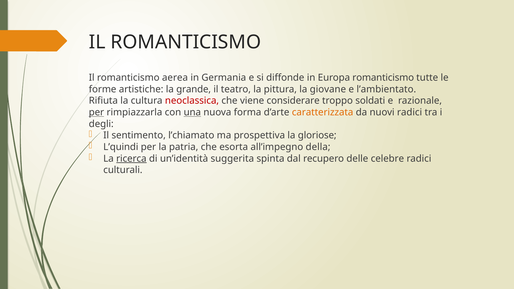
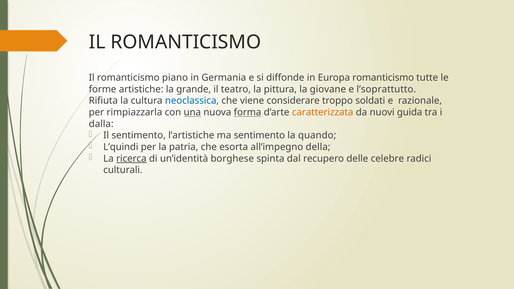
aerea: aerea -> piano
l’ambientato: l’ambientato -> l’soprattutto
neoclassica colour: red -> blue
per at (96, 112) underline: present -> none
forma underline: none -> present
nuovi radici: radici -> guida
degli: degli -> dalla
l’chiamato: l’chiamato -> l’artistiche
ma prospettiva: prospettiva -> sentimento
gloriose: gloriose -> quando
suggerita: suggerita -> borghese
